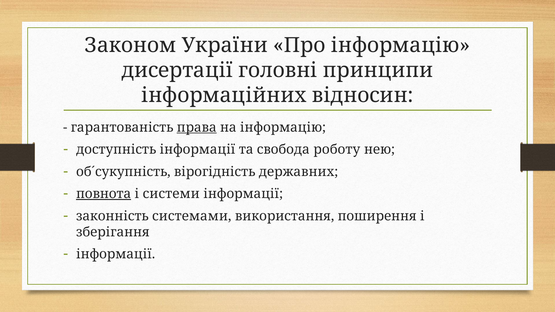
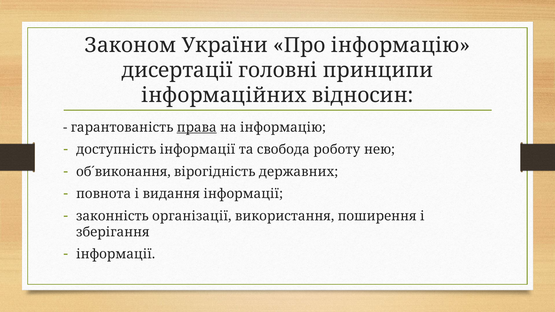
об´сукупність: об´сукупність -> об´виконання
повнота underline: present -> none
системи: системи -> видання
системами: системами -> організації
